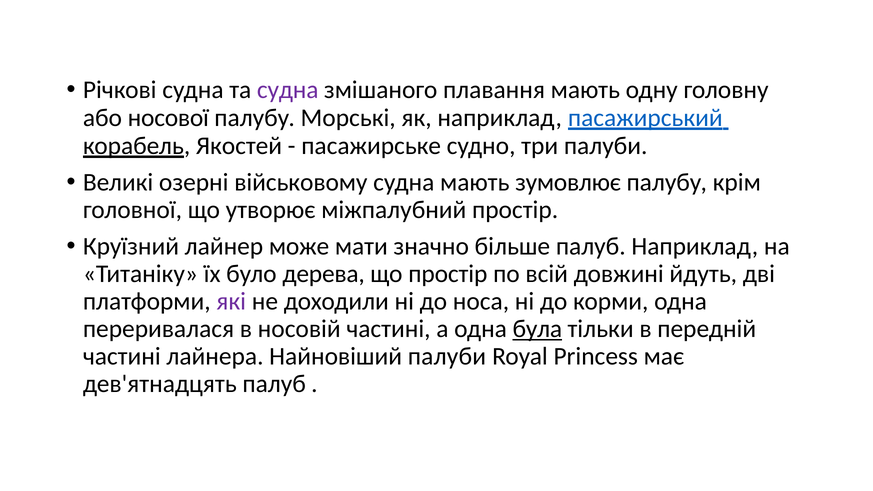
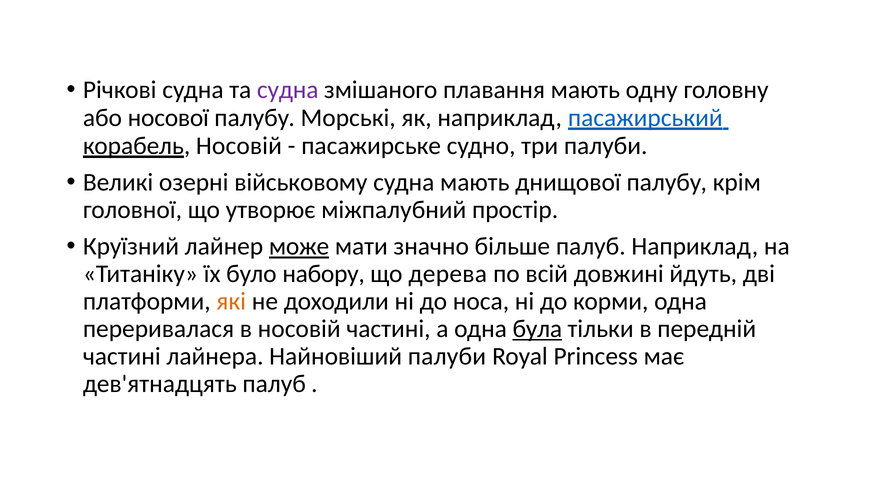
корабель Якостей: Якостей -> Носовій
зумовлює: зумовлює -> днищової
може underline: none -> present
дерева: дерева -> набору
що простір: простір -> дерева
які colour: purple -> orange
